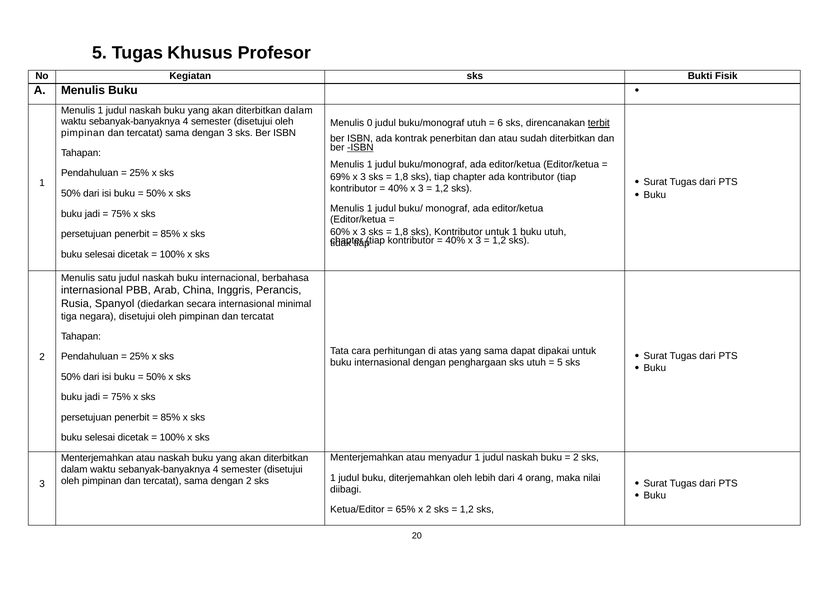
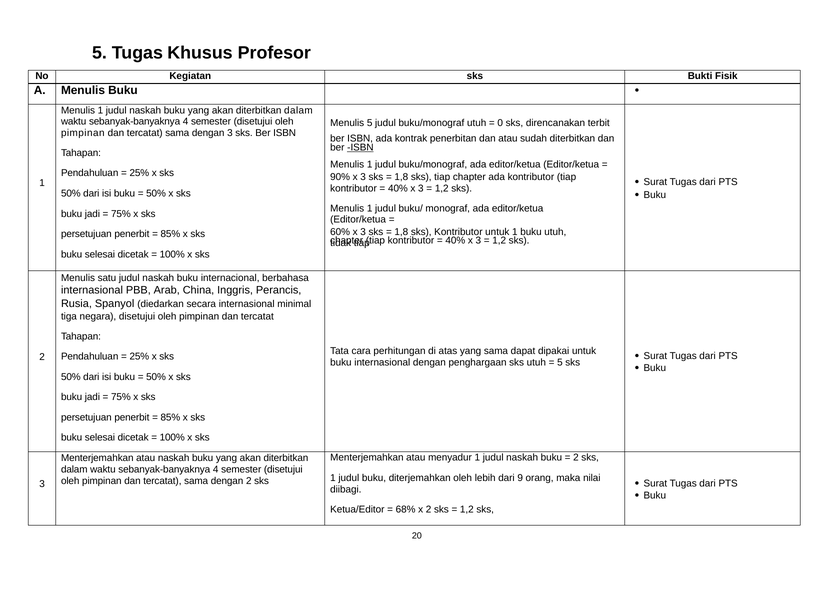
Menulis 0: 0 -> 5
6: 6 -> 0
terbit underline: present -> none
69%: 69% -> 90%
dari 4: 4 -> 9
65%: 65% -> 68%
